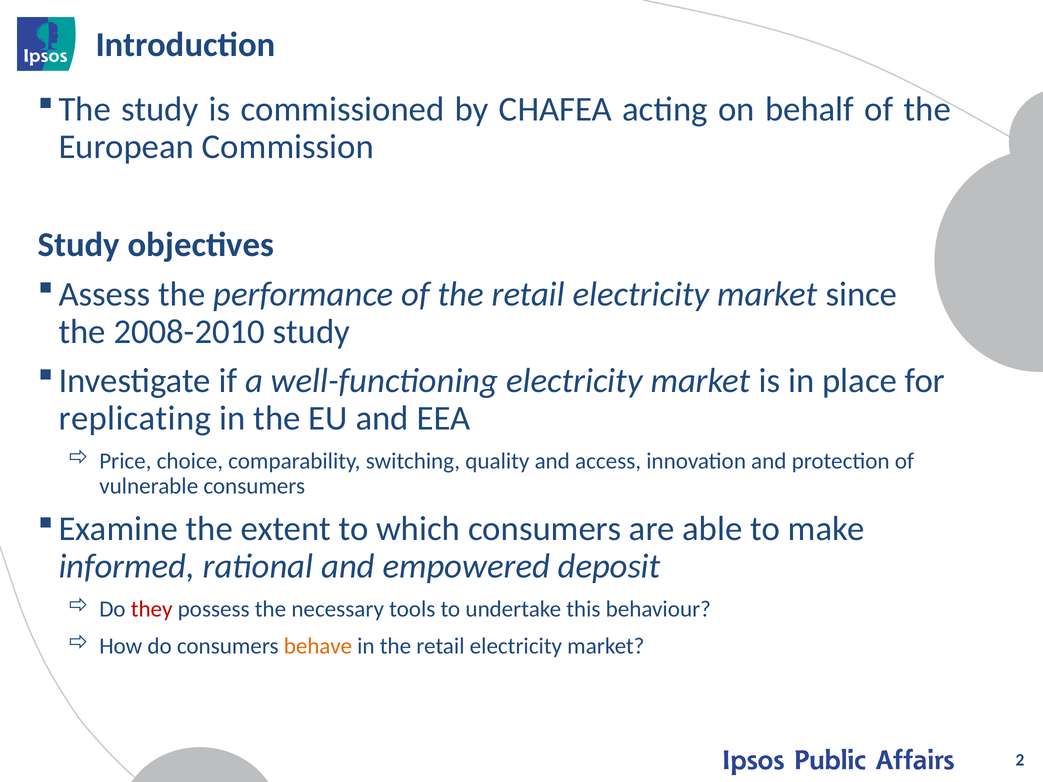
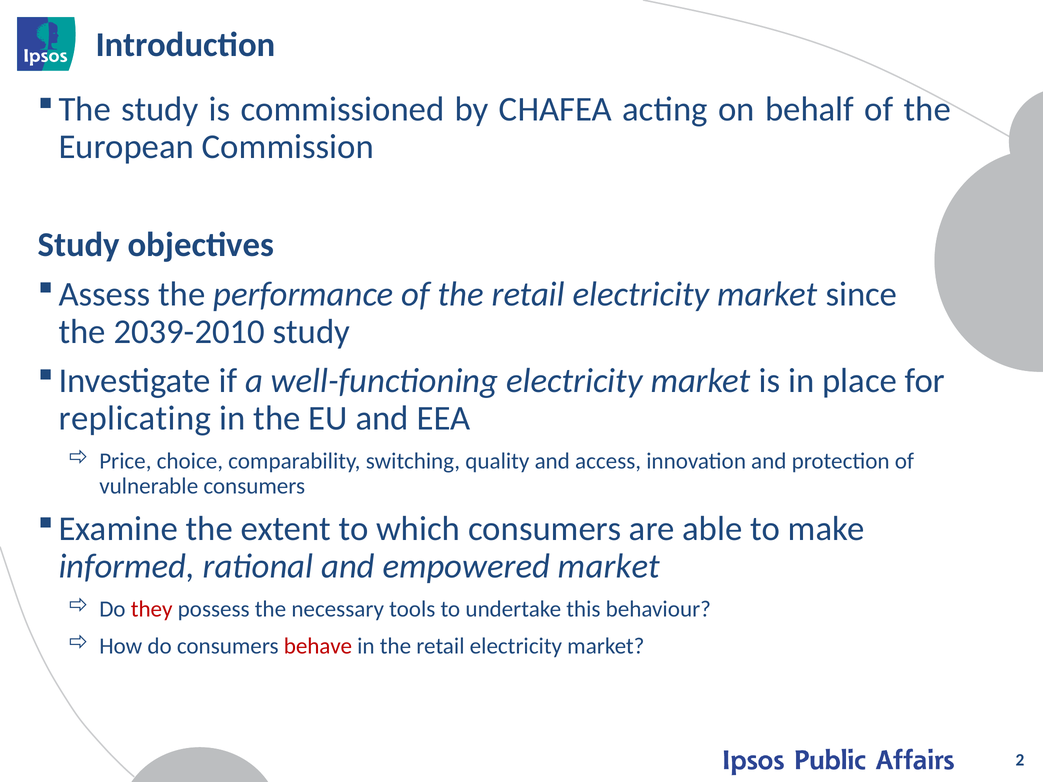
2008-2010: 2008-2010 -> 2039-2010
empowered deposit: deposit -> market
behave colour: orange -> red
